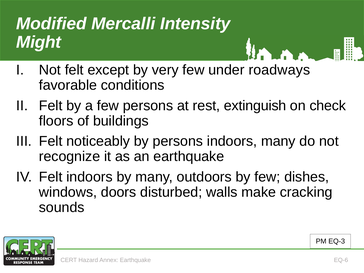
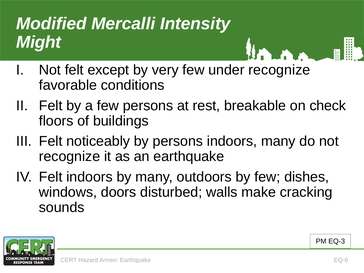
under roadways: roadways -> recognize
extinguish: extinguish -> breakable
